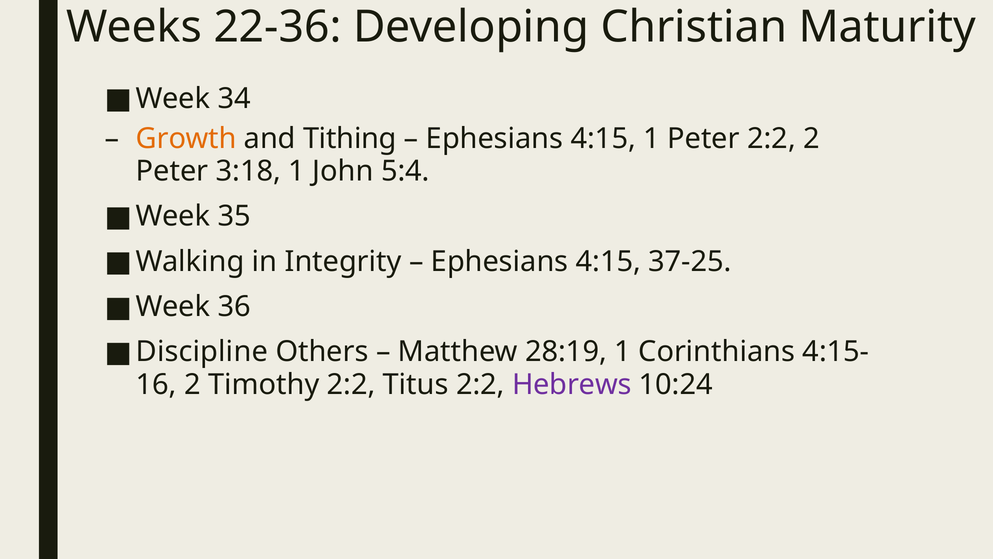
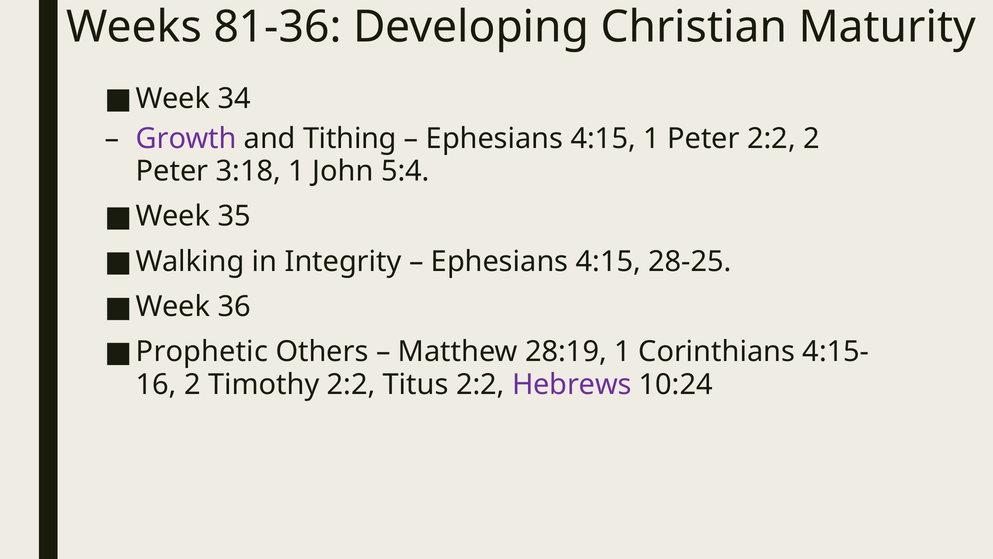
22-36: 22-36 -> 81-36
Growth colour: orange -> purple
37-25: 37-25 -> 28-25
Discipline: Discipline -> Prophetic
